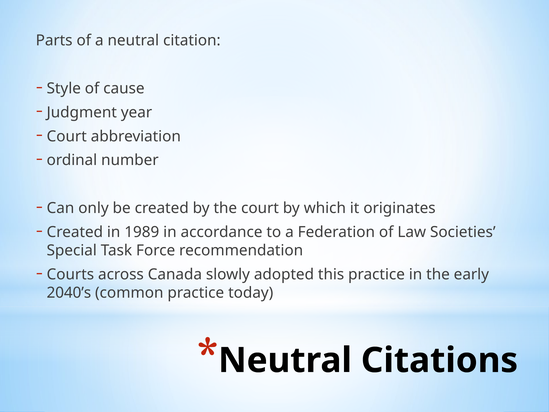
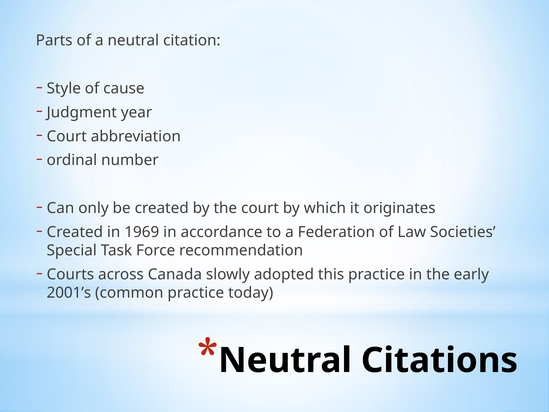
1989: 1989 -> 1969
2040’s: 2040’s -> 2001’s
